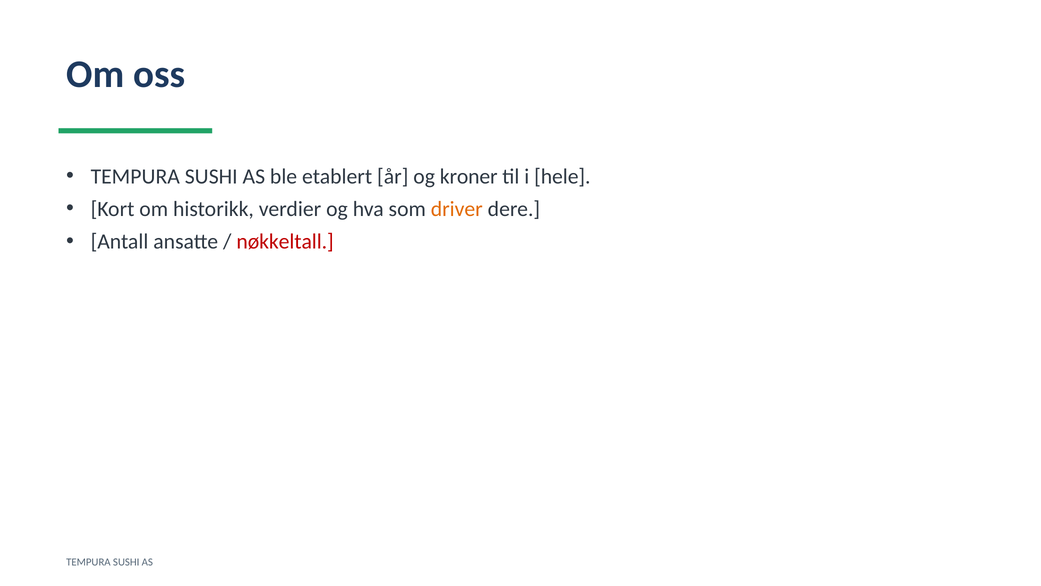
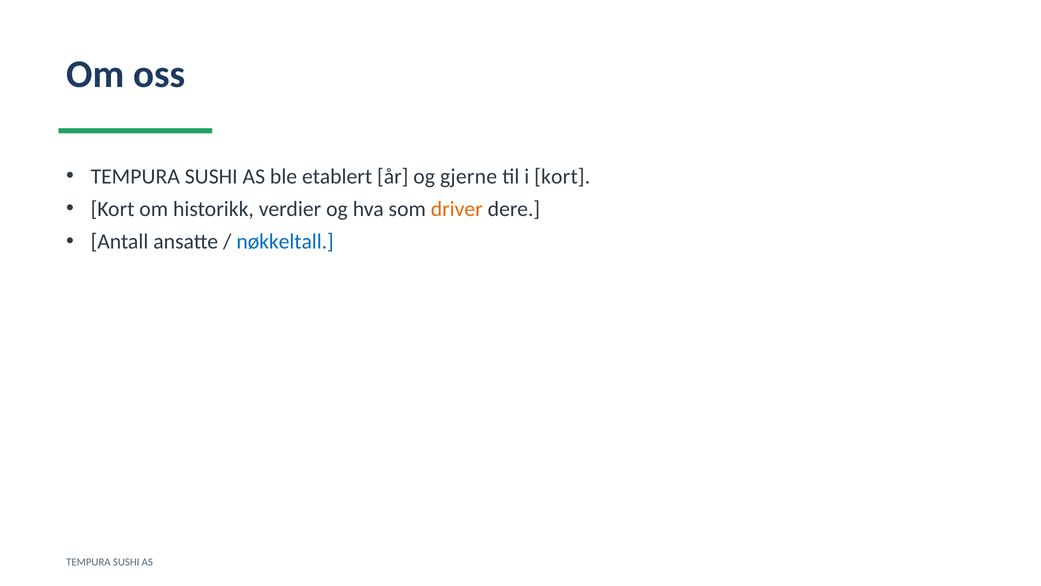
kroner: kroner -> gjerne
i hele: hele -> kort
nøkkeltall colour: red -> blue
